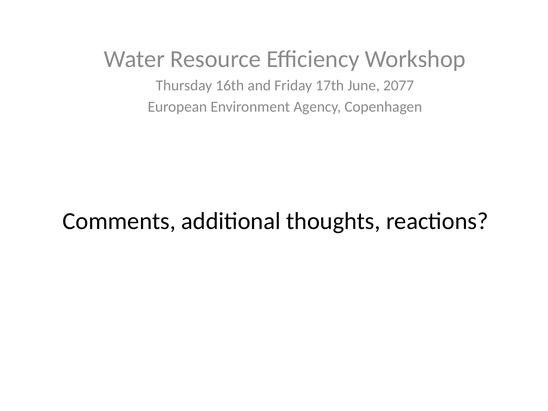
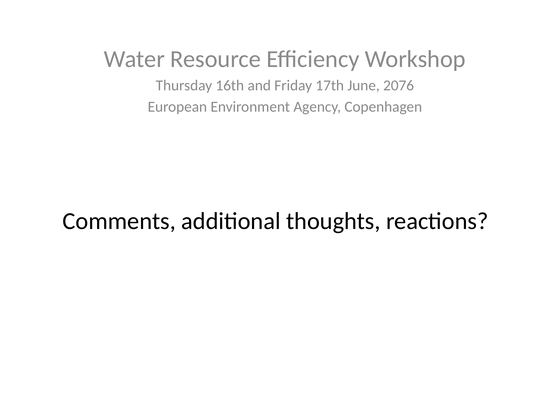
2077: 2077 -> 2076
